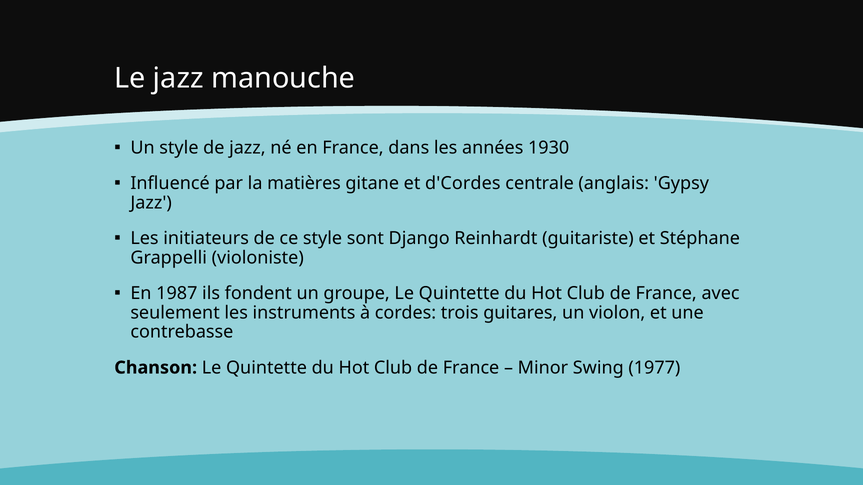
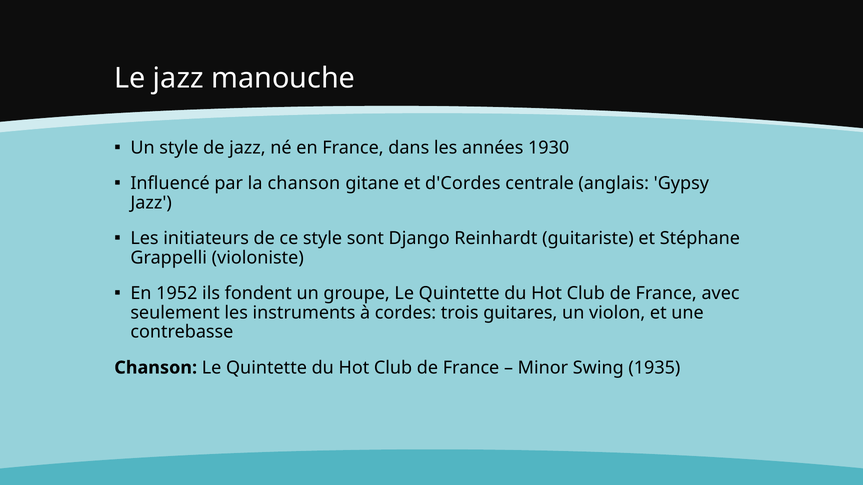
la matières: matières -> chanson
1987: 1987 -> 1952
1977: 1977 -> 1935
